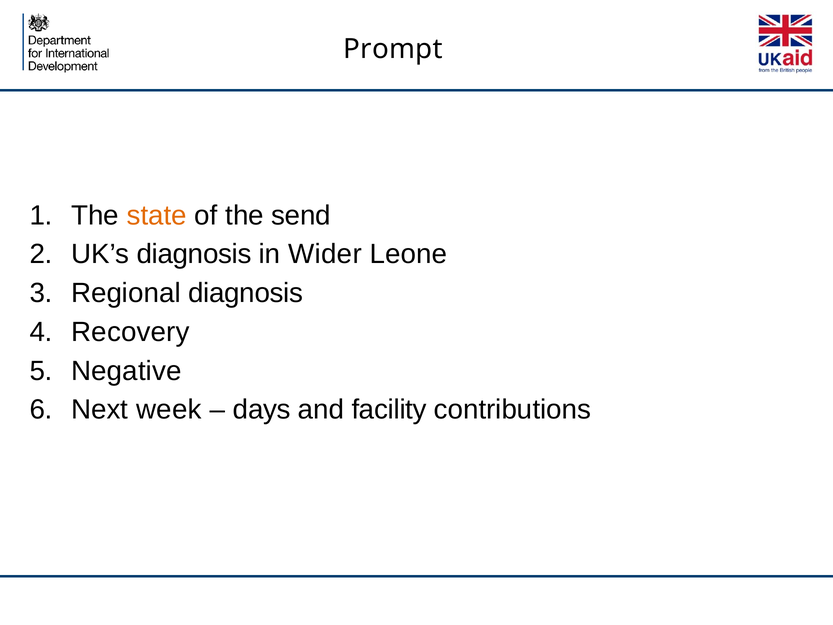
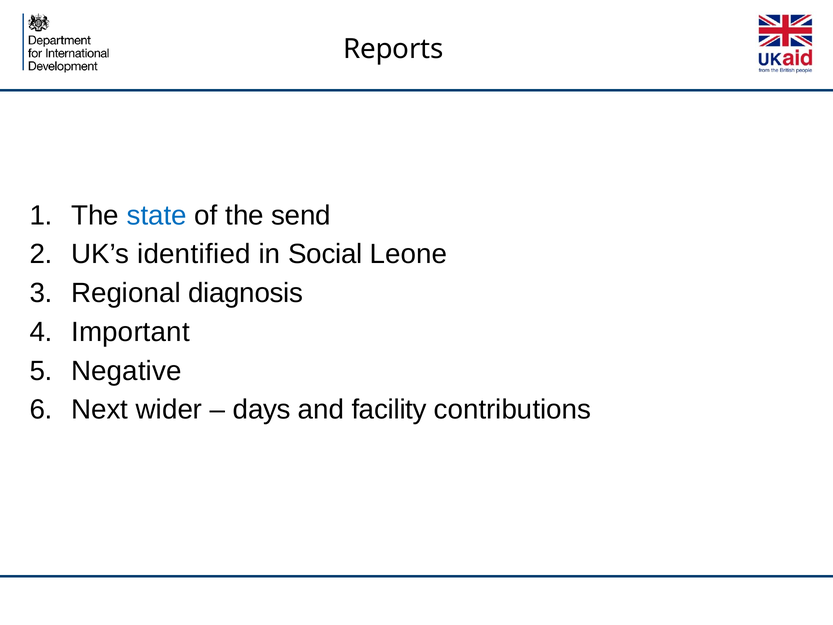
Prompt: Prompt -> Reports
state colour: orange -> blue
UK’s diagnosis: diagnosis -> identified
Wider: Wider -> Social
Recovery: Recovery -> Important
week: week -> wider
